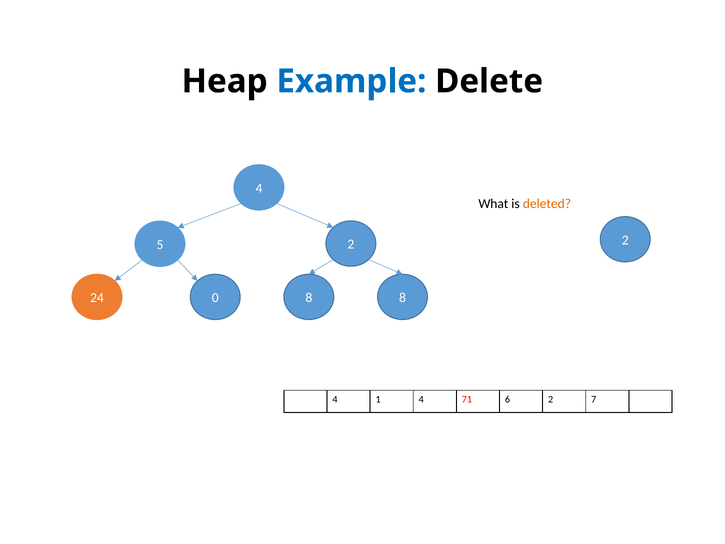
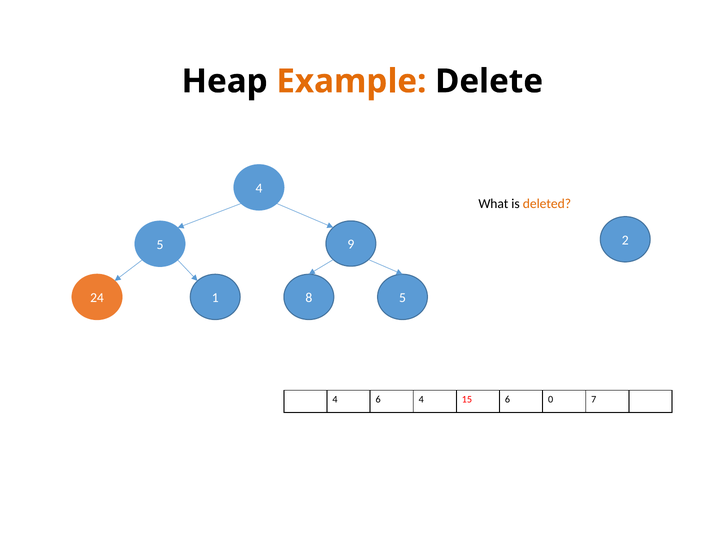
Example colour: blue -> orange
5 2: 2 -> 9
0: 0 -> 1
8 8: 8 -> 5
4 1: 1 -> 6
71: 71 -> 15
6 2: 2 -> 0
